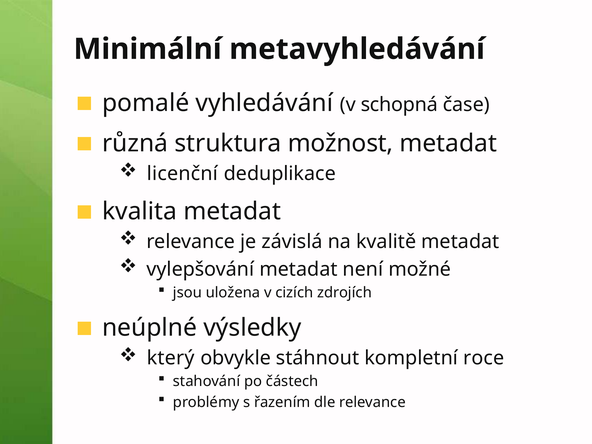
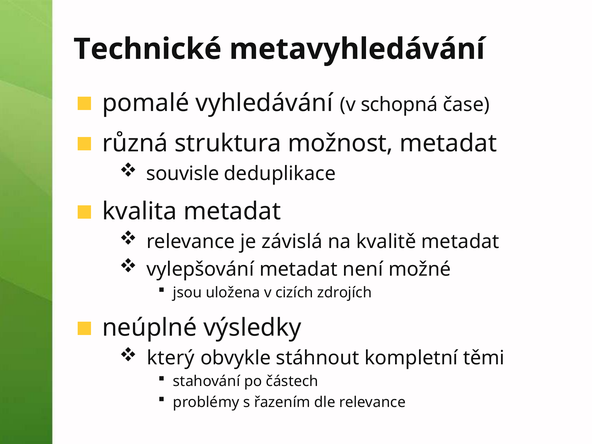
Minimální: Minimální -> Technické
licenční: licenční -> souvisle
roce: roce -> těmi
